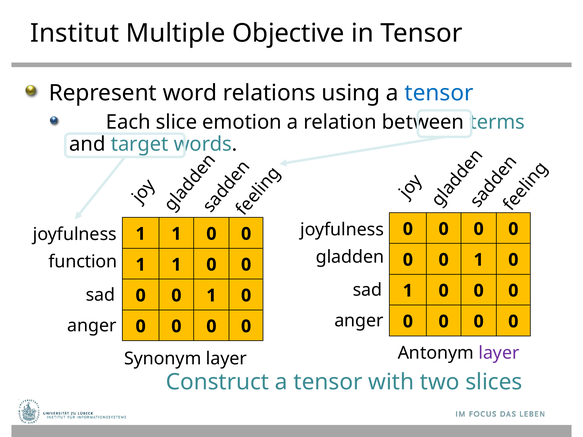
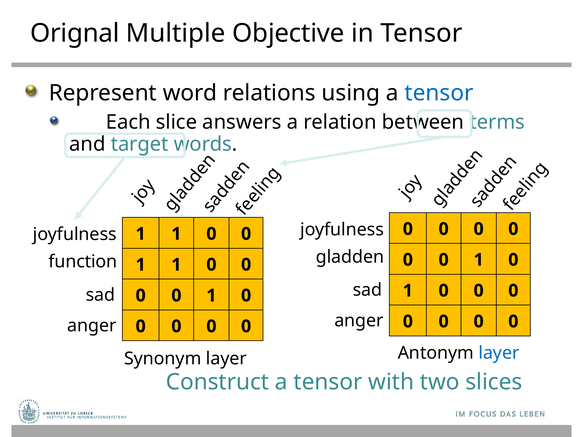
Institut: Institut -> Orignal
emotion: emotion -> answers
layer at (499, 353) colour: purple -> blue
